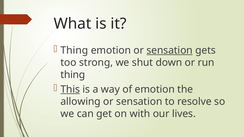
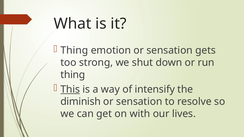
sensation at (170, 50) underline: present -> none
of emotion: emotion -> intensify
allowing: allowing -> diminish
